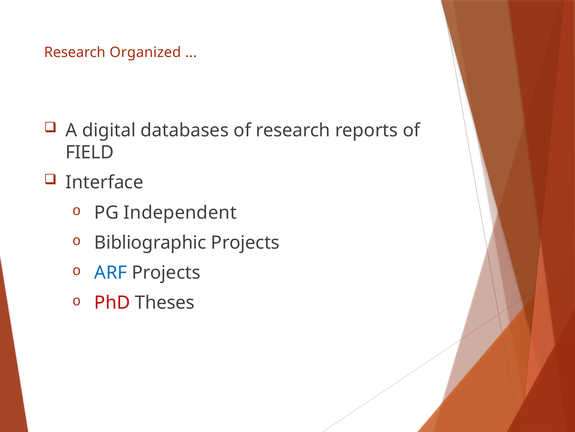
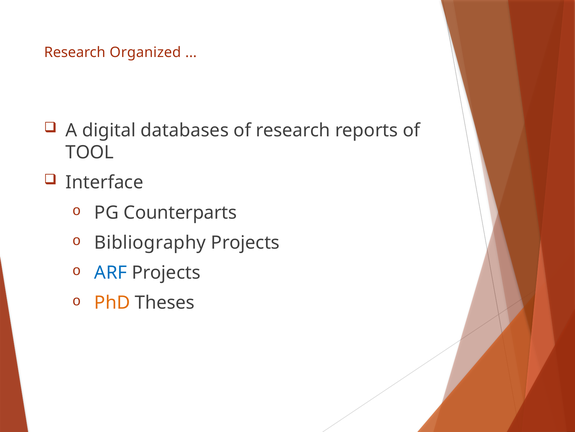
FIELD: FIELD -> TOOL
Independent: Independent -> Counterparts
Bibliographic: Bibliographic -> Bibliography
PhD colour: red -> orange
